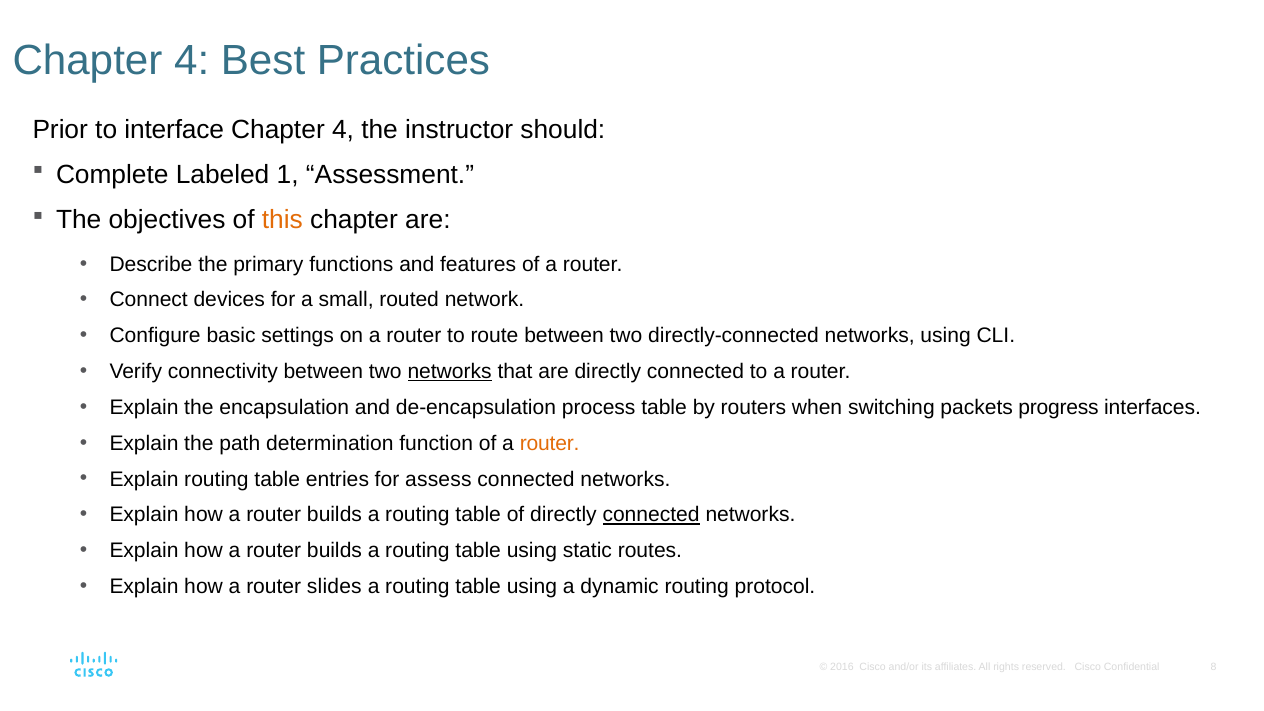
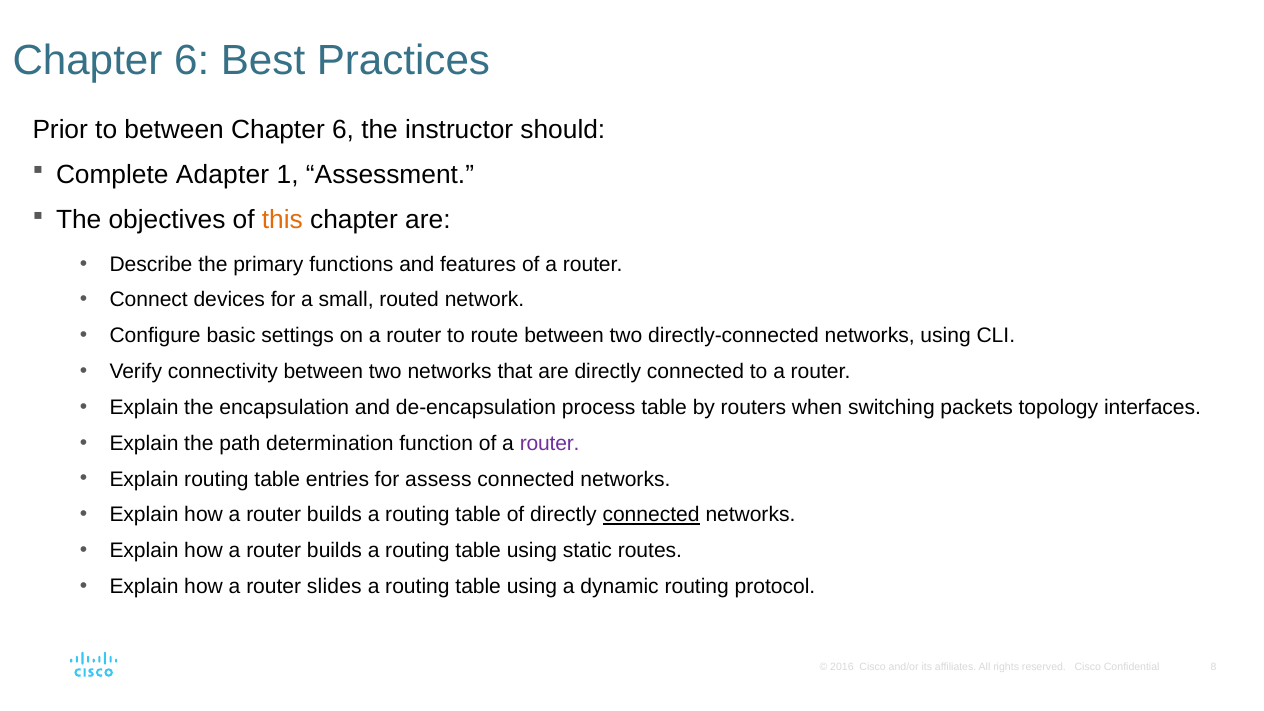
4 at (192, 61): 4 -> 6
to interface: interface -> between
4 at (343, 130): 4 -> 6
Labeled: Labeled -> Adapter
networks at (450, 372) underline: present -> none
progress: progress -> topology
router at (550, 443) colour: orange -> purple
